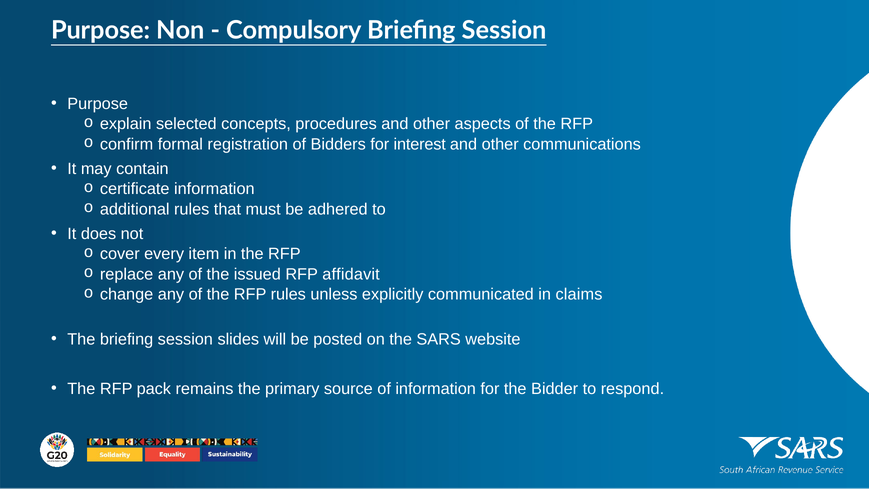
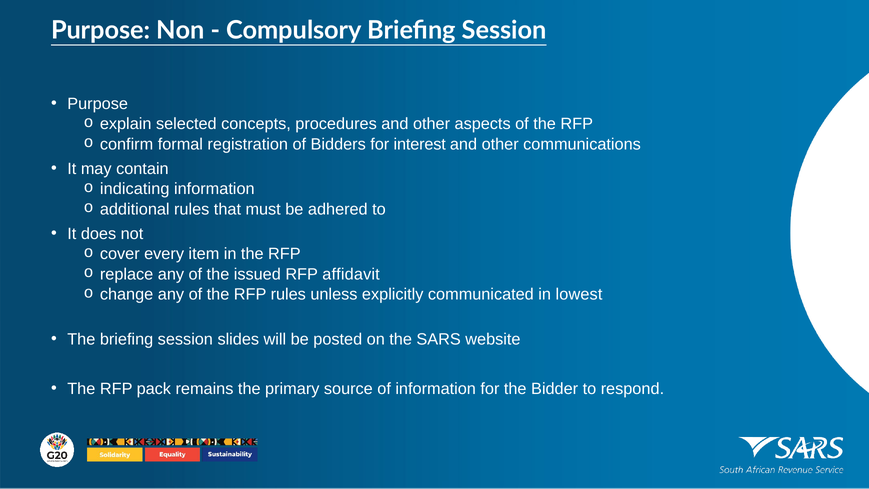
certificate: certificate -> indicating
claims: claims -> lowest
